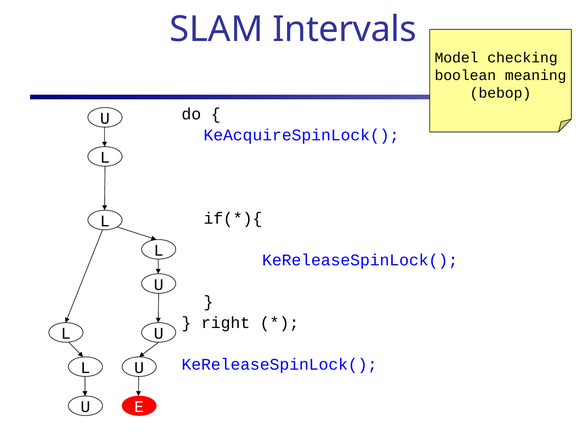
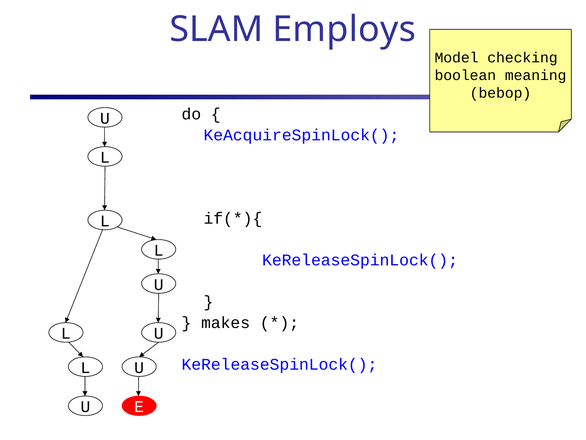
Intervals: Intervals -> Employs
right: right -> makes
